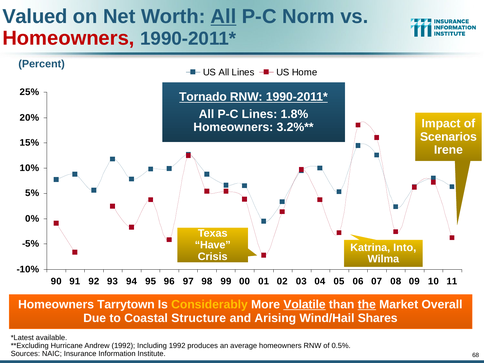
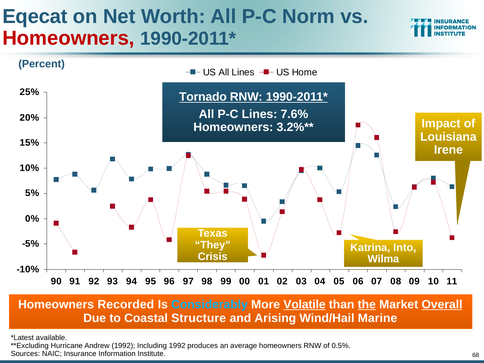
Valued: Valued -> Eqecat
All at (223, 17) underline: present -> none
1.8%: 1.8% -> 7.6%
Scenarios: Scenarios -> Louisiana
Have: Have -> They
Tarrytown: Tarrytown -> Recorded
Considerably colour: yellow -> light blue
Overall underline: none -> present
Shares: Shares -> Marine
